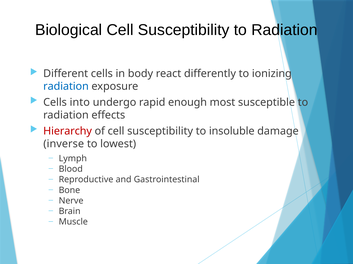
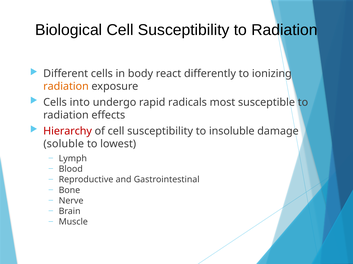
radiation at (66, 87) colour: blue -> orange
enough: enough -> radicals
inverse: inverse -> soluble
